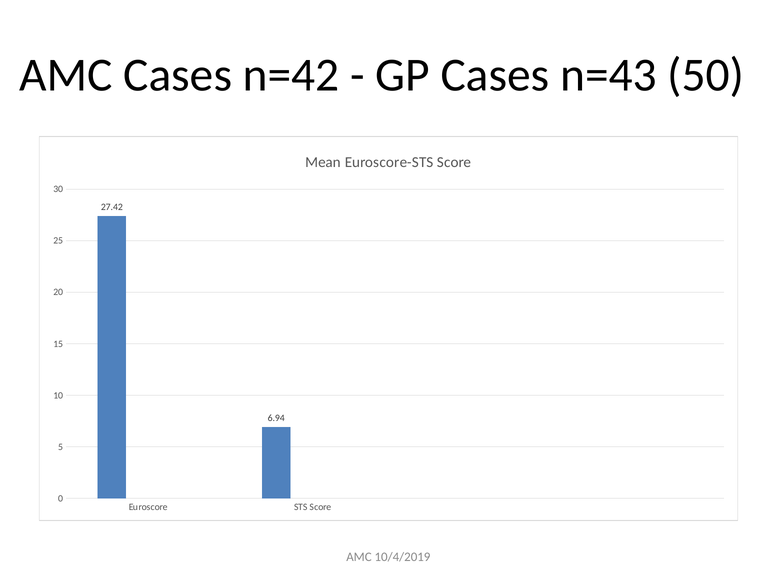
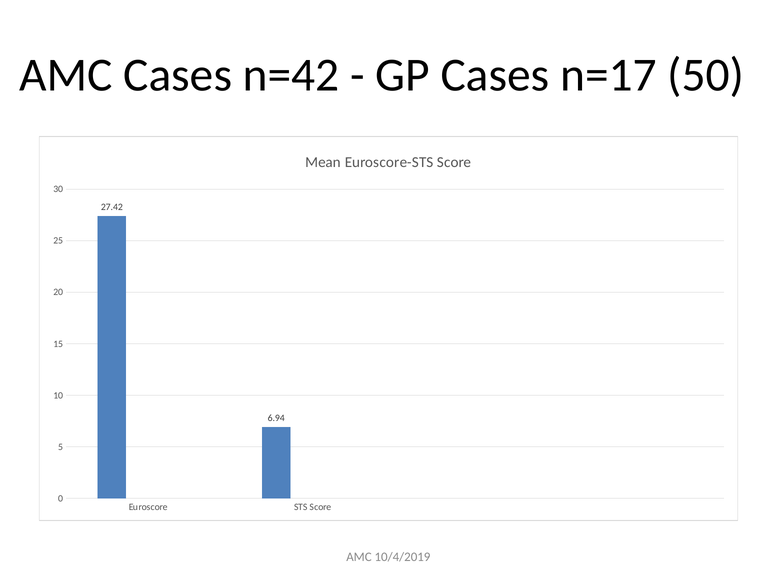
n=43: n=43 -> n=17
